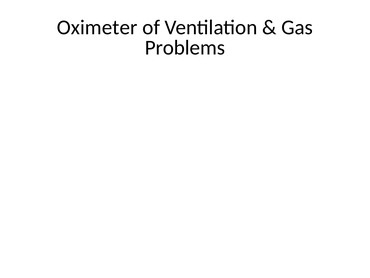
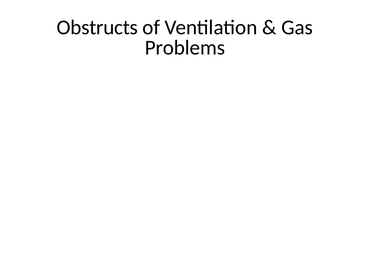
Oximeter: Oximeter -> Obstructs
